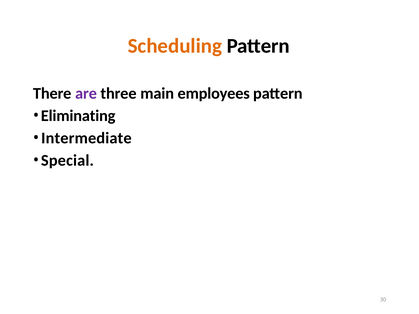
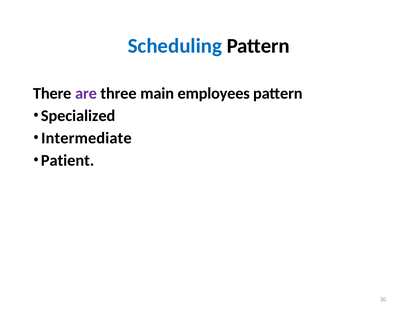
Scheduling colour: orange -> blue
Eliminating: Eliminating -> Specialized
Special: Special -> Patient
